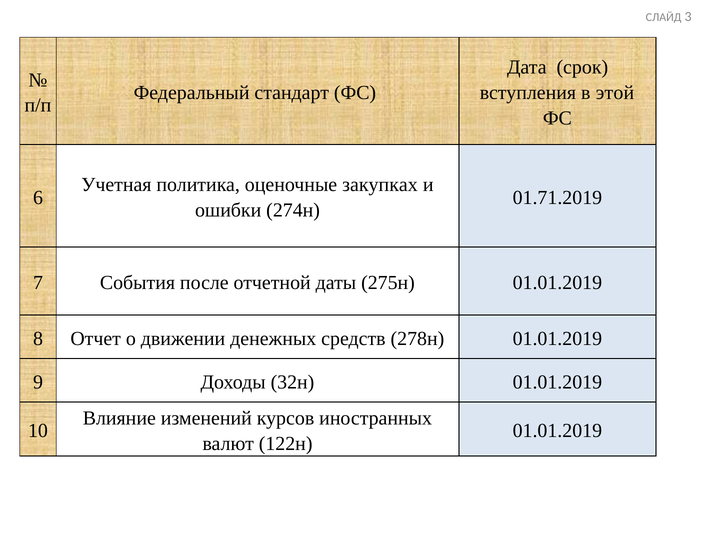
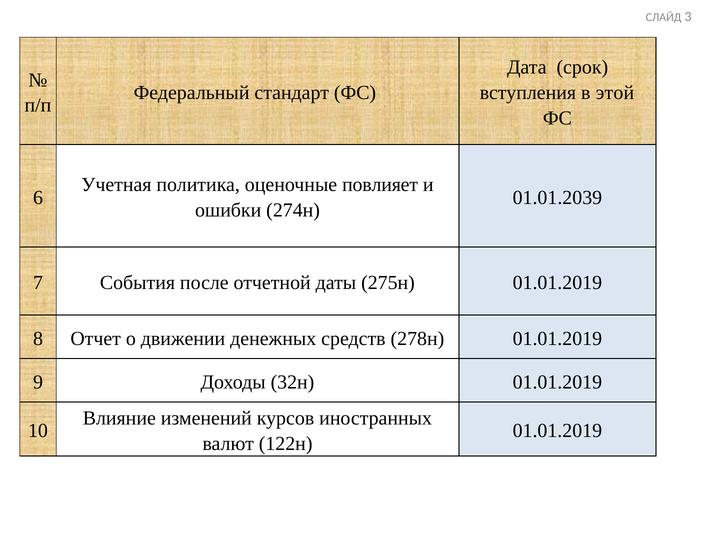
закупках: закупках -> повлияет
01.71.2019: 01.71.2019 -> 01.01.2039
